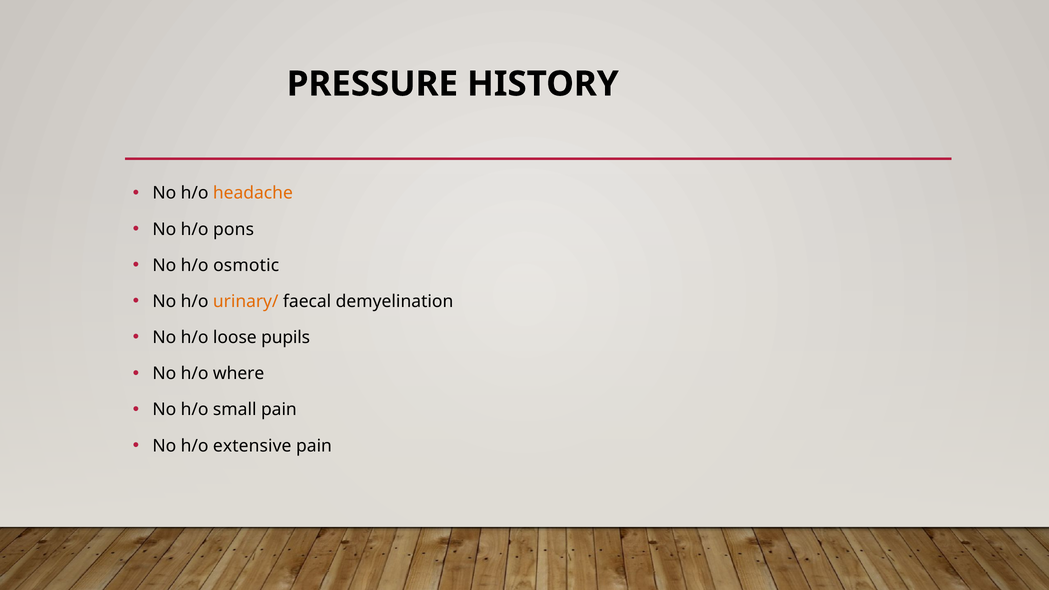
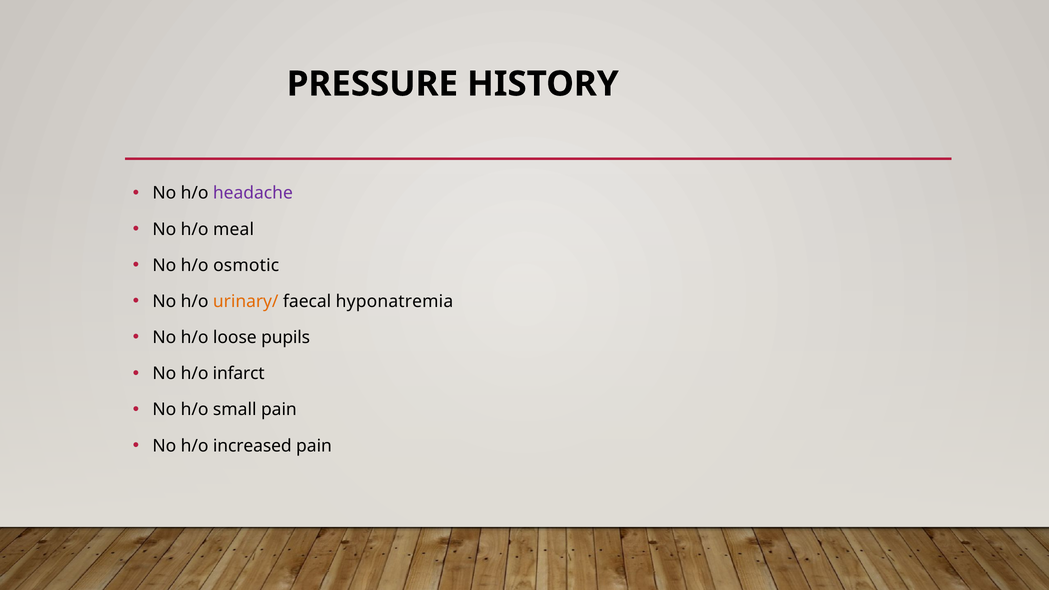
headache colour: orange -> purple
pons: pons -> meal
demyelination: demyelination -> hyponatremia
where: where -> infarct
extensive: extensive -> increased
